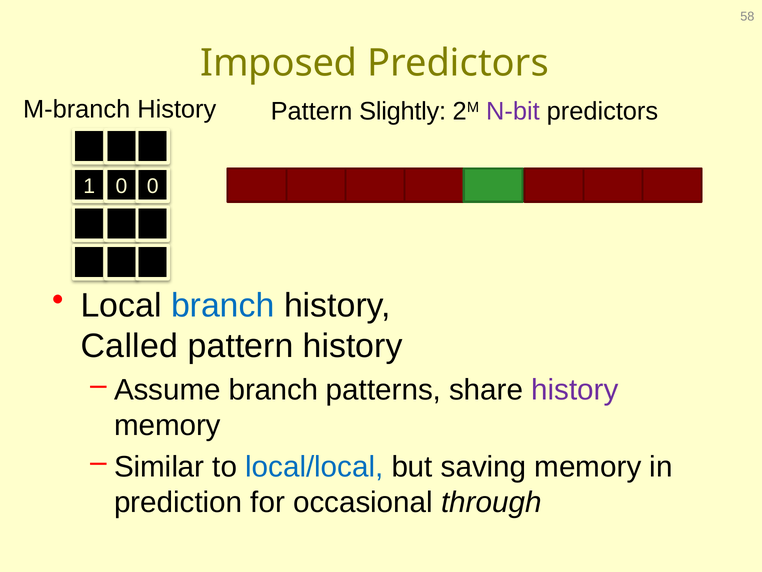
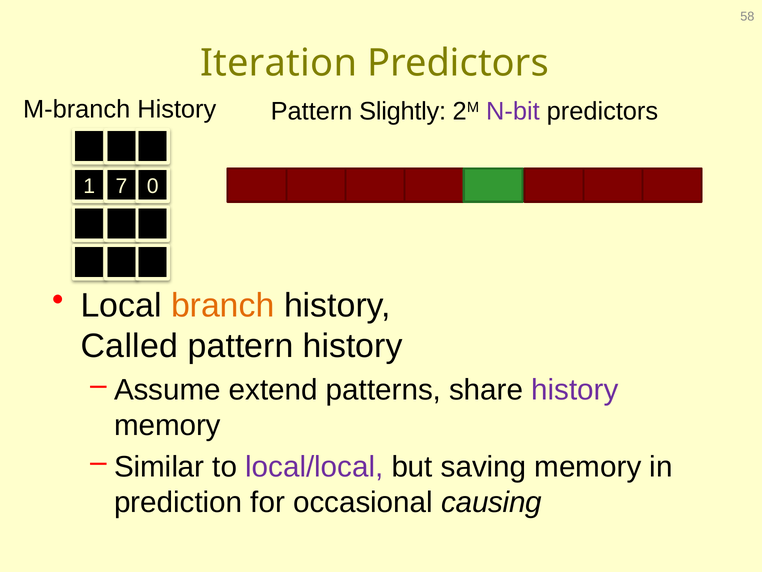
Imposed: Imposed -> Iteration
1 0: 0 -> 7
branch at (223, 305) colour: blue -> orange
Assume branch: branch -> extend
local/local colour: blue -> purple
through: through -> causing
